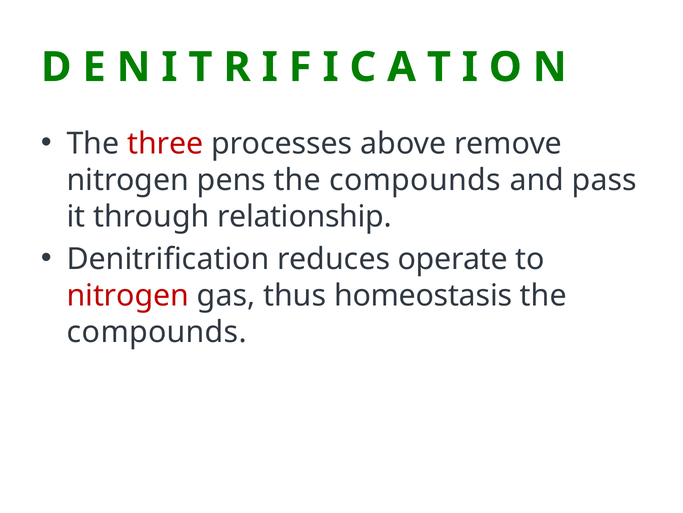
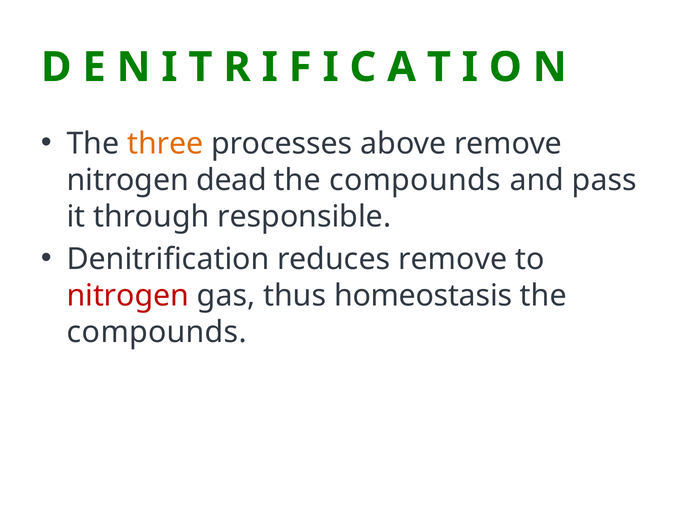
three colour: red -> orange
pens: pens -> dead
relationship: relationship -> responsible
reduces operate: operate -> remove
